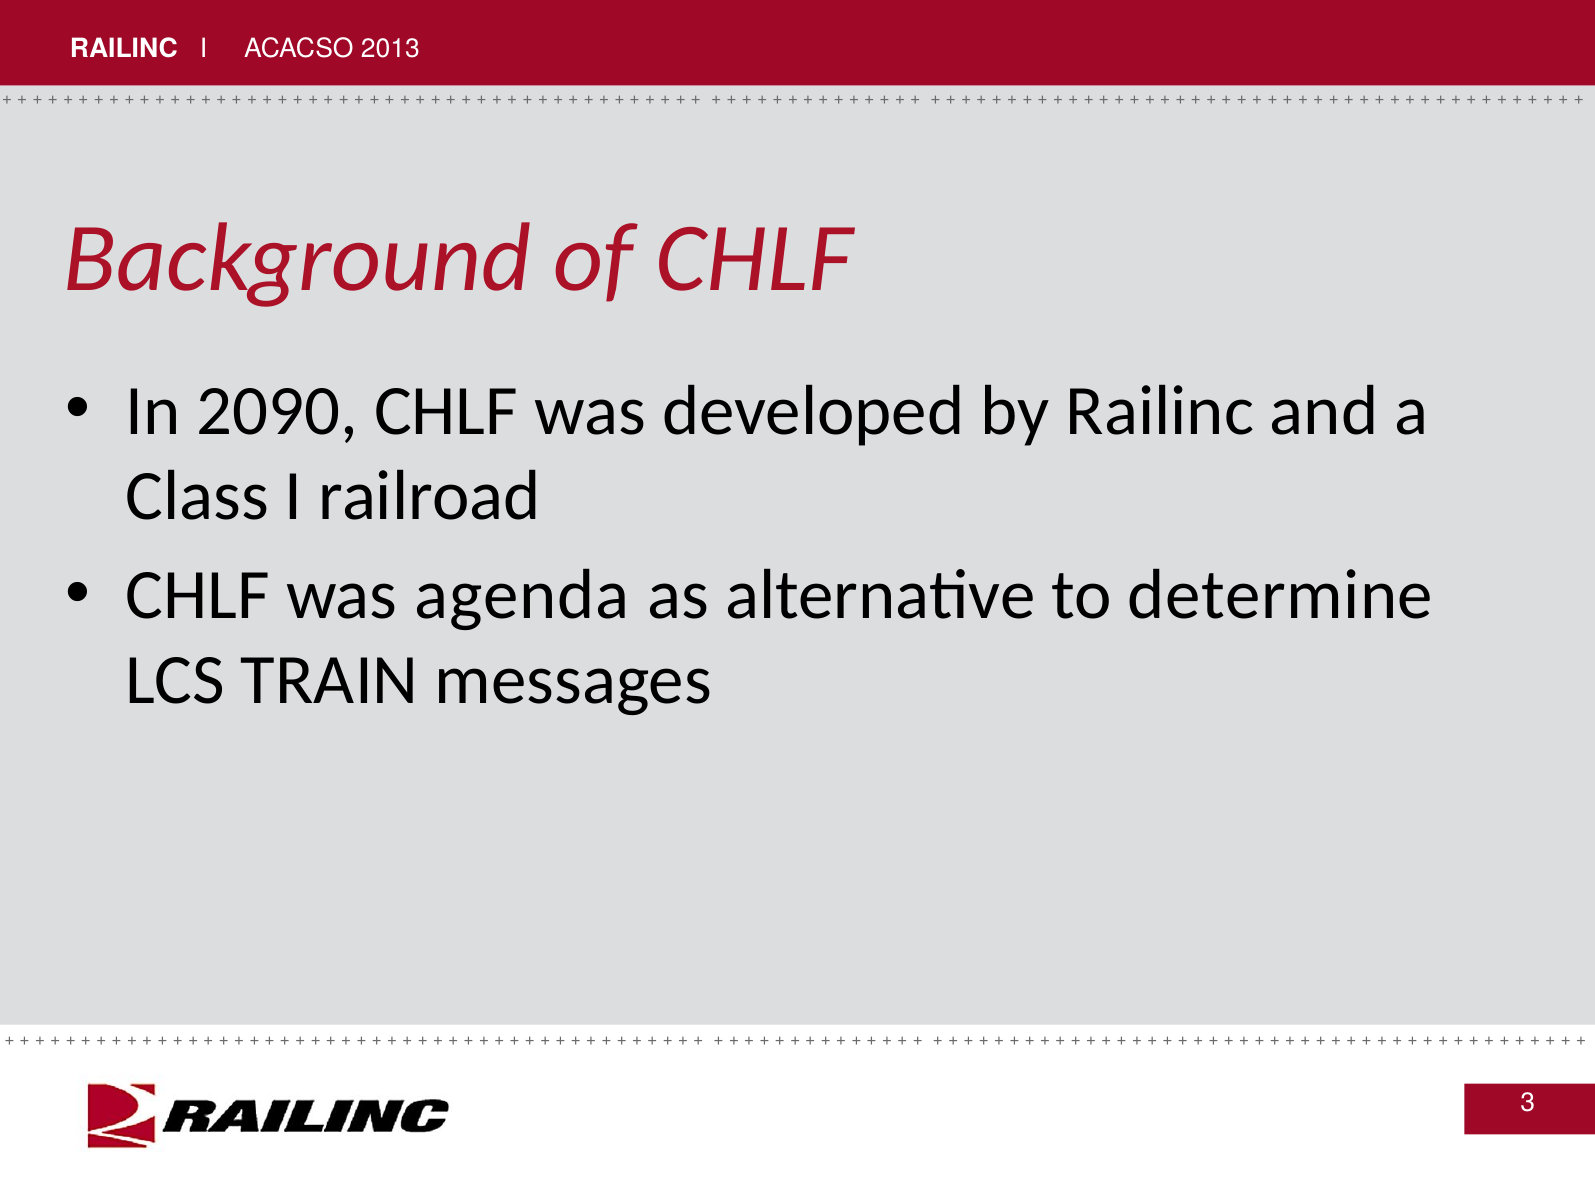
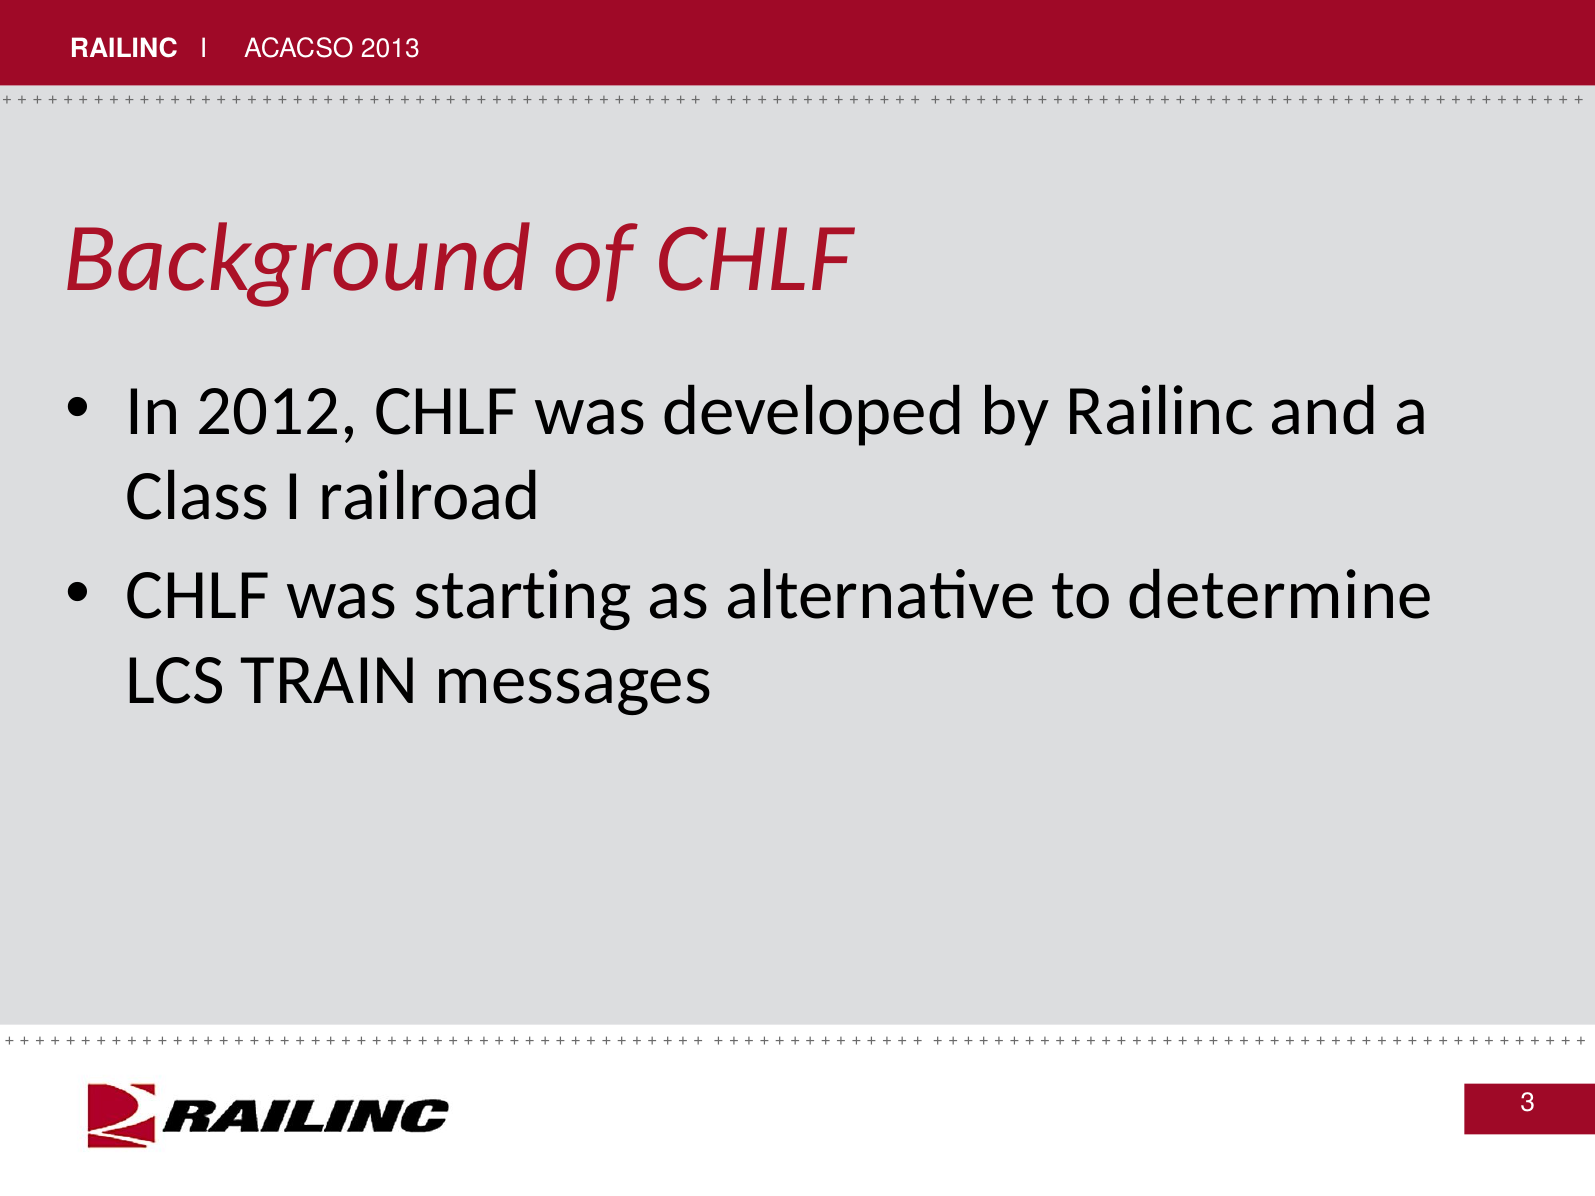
2090: 2090 -> 2012
agenda: agenda -> starting
